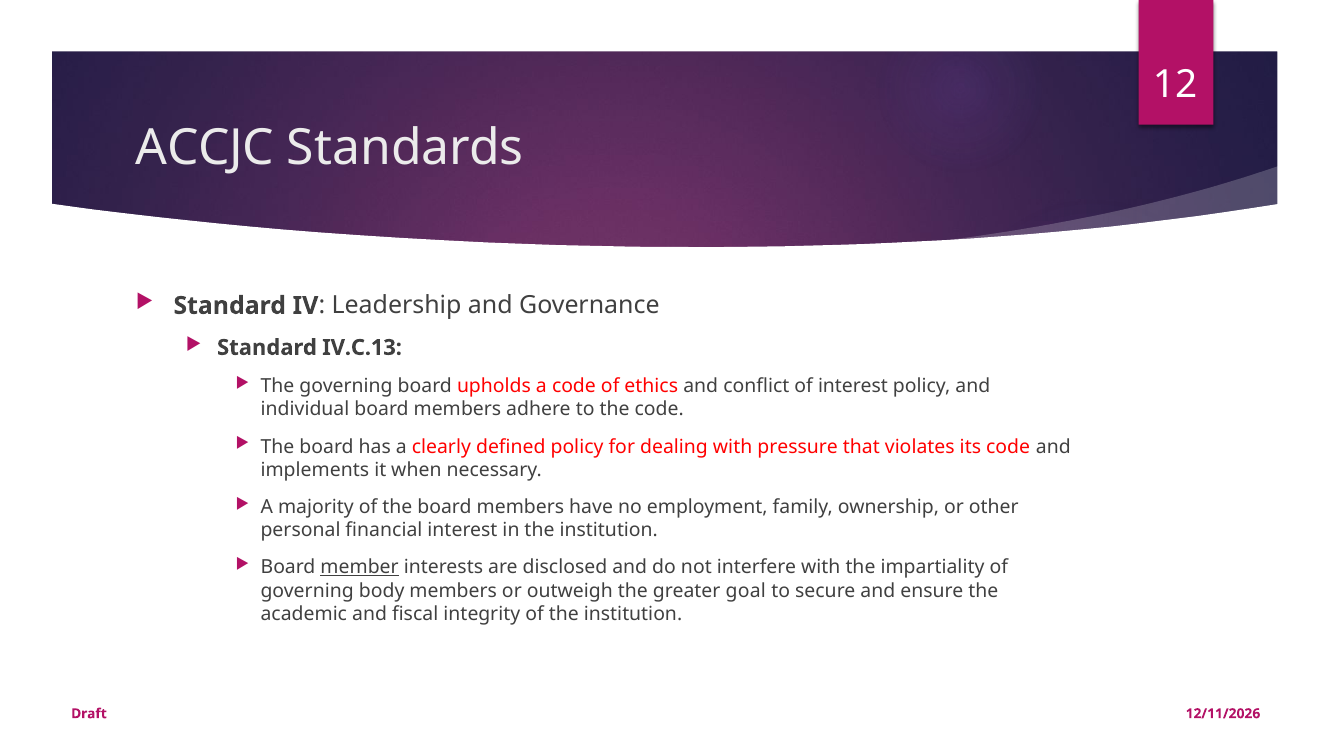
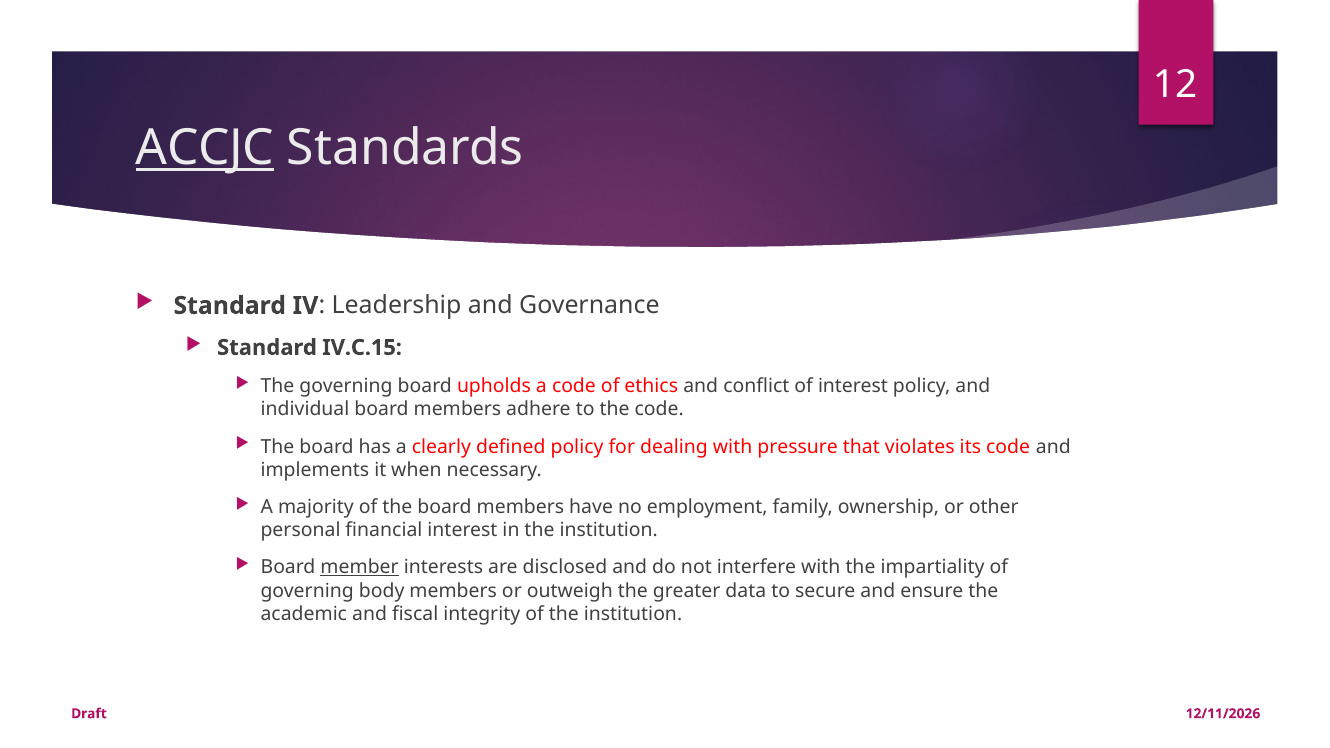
ACCJC underline: none -> present
IV.C.13: IV.C.13 -> IV.C.15
goal: goal -> data
